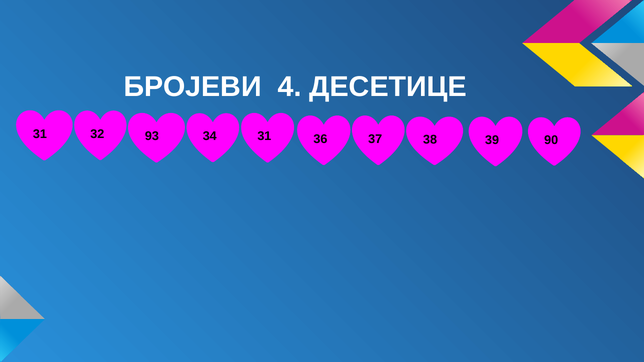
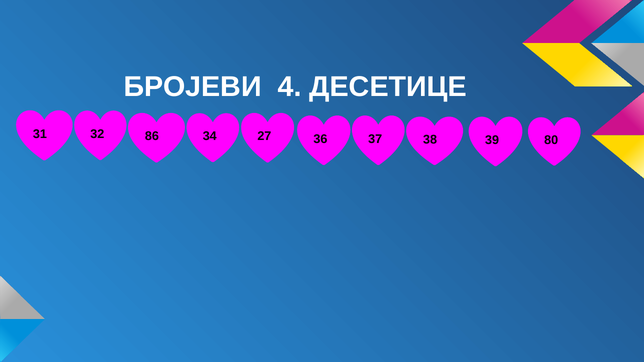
93: 93 -> 86
31 at (264, 136): 31 -> 27
90: 90 -> 80
